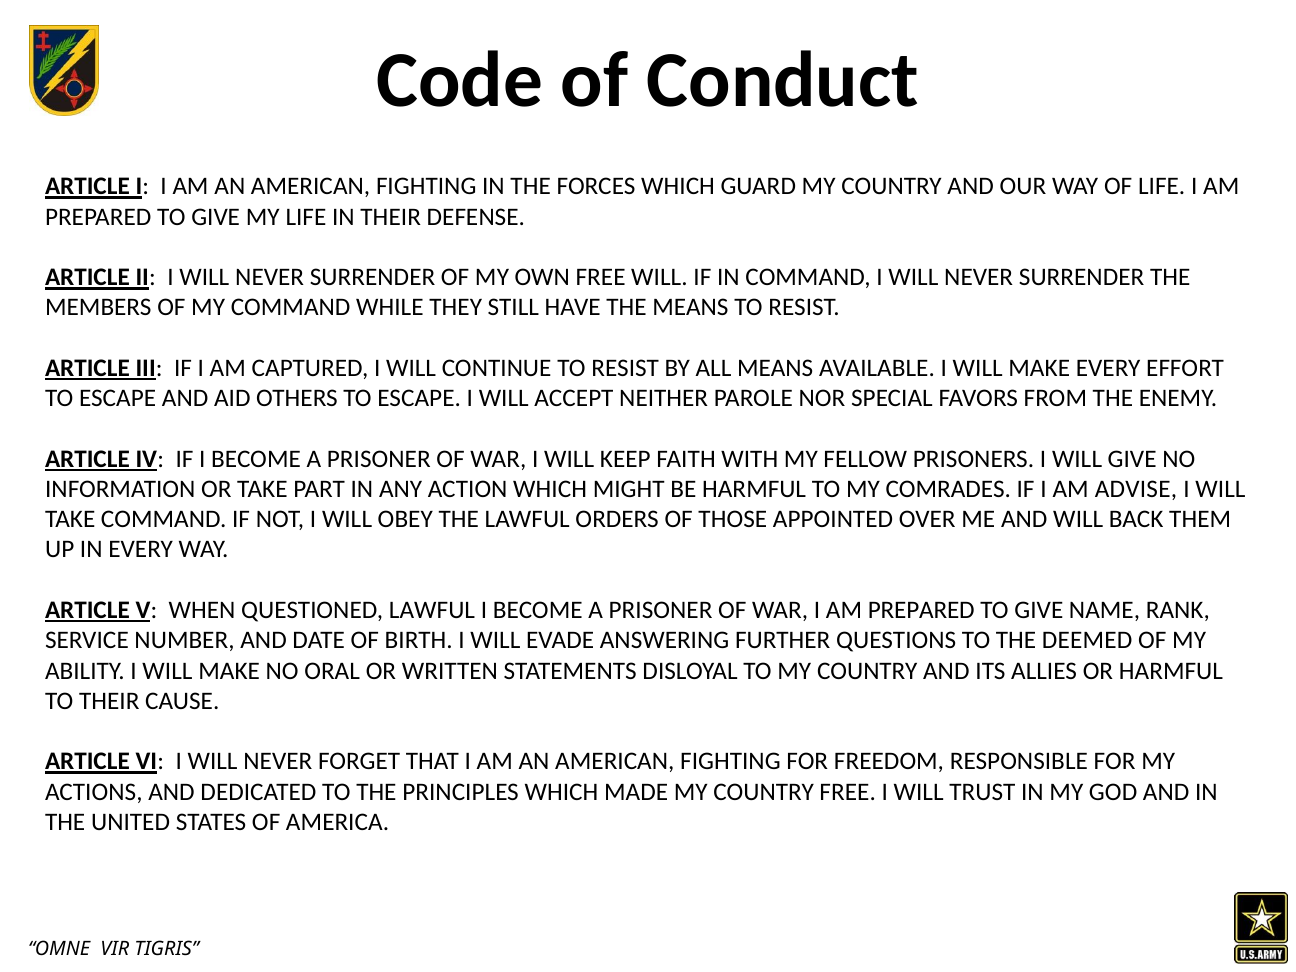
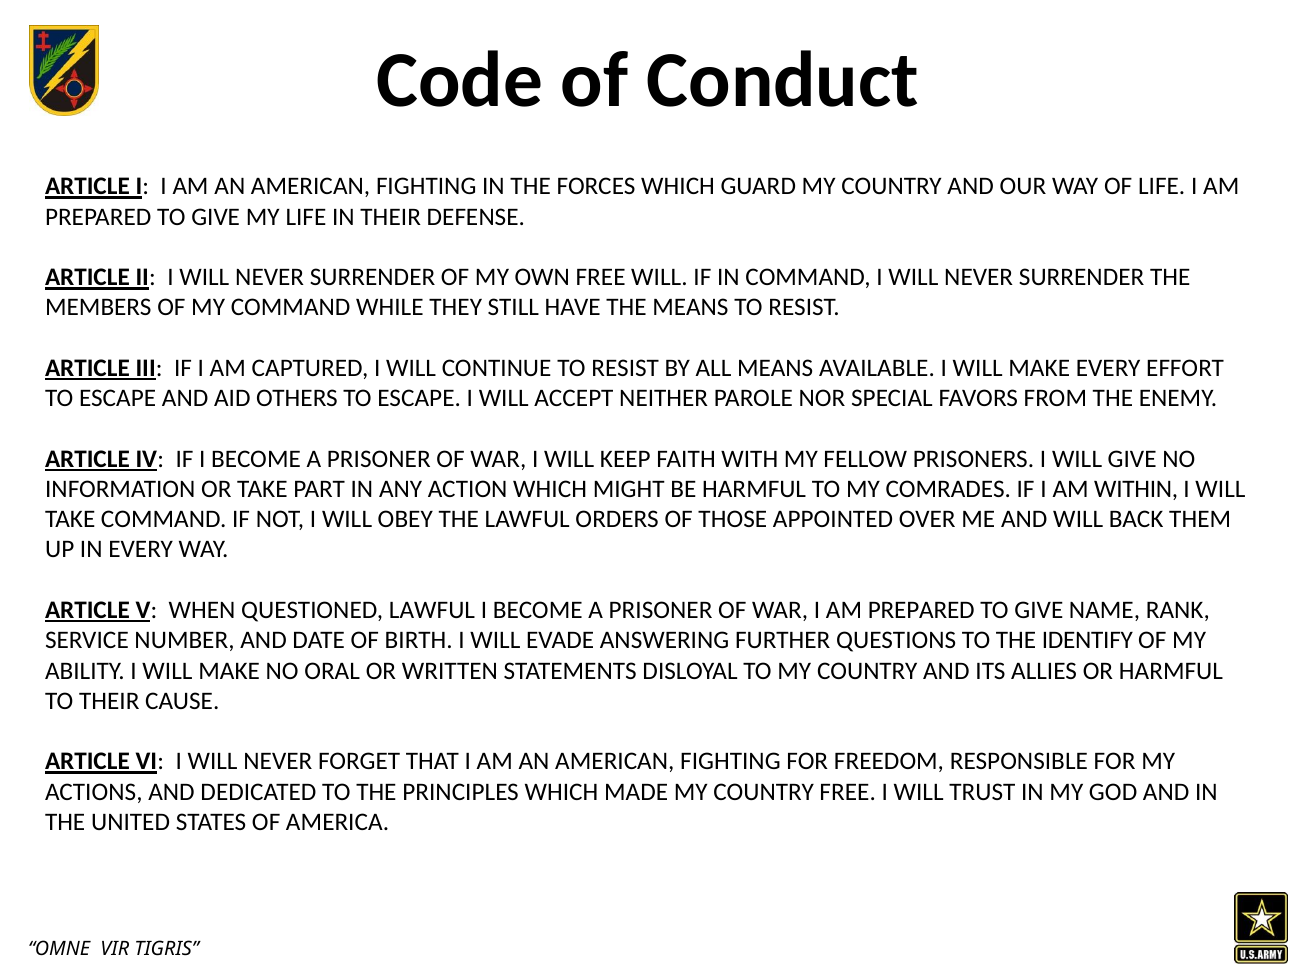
ADVISE: ADVISE -> WITHIN
DEEMED: DEEMED -> IDENTIFY
